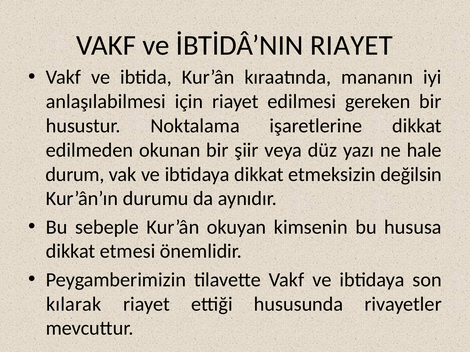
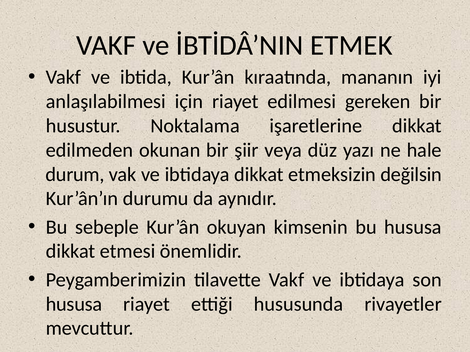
İBTİDÂ’NIN RIAYET: RIAYET -> ETMEK
kılarak at (74, 304): kılarak -> hususa
